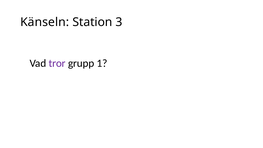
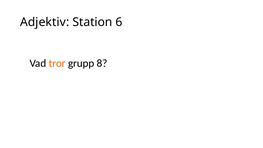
Känseln: Känseln -> Adjektiv
3: 3 -> 6
tror colour: purple -> orange
1: 1 -> 8
